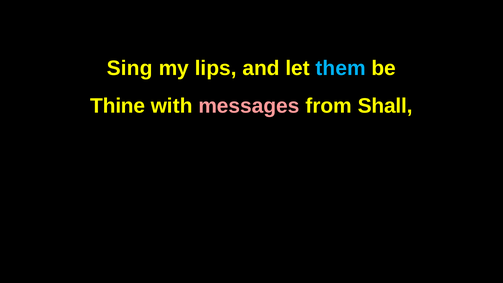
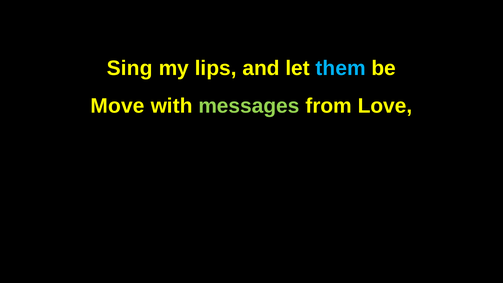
Thine: Thine -> Move
messages colour: pink -> light green
Shall: Shall -> Love
